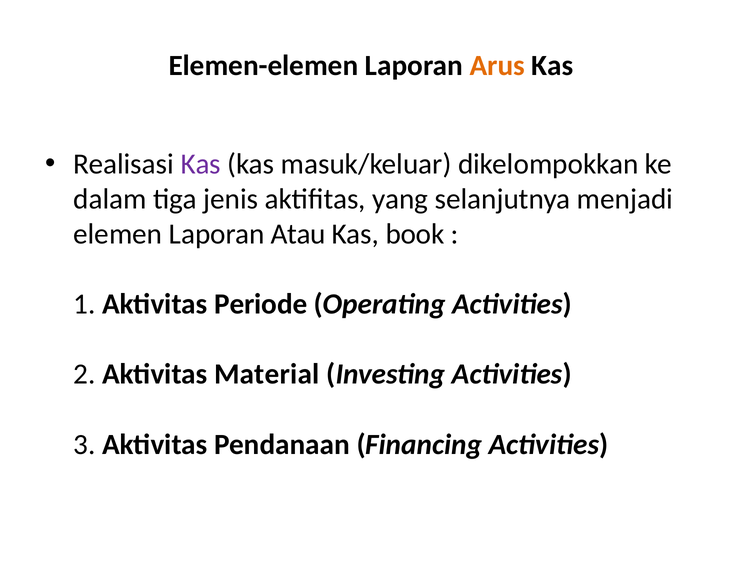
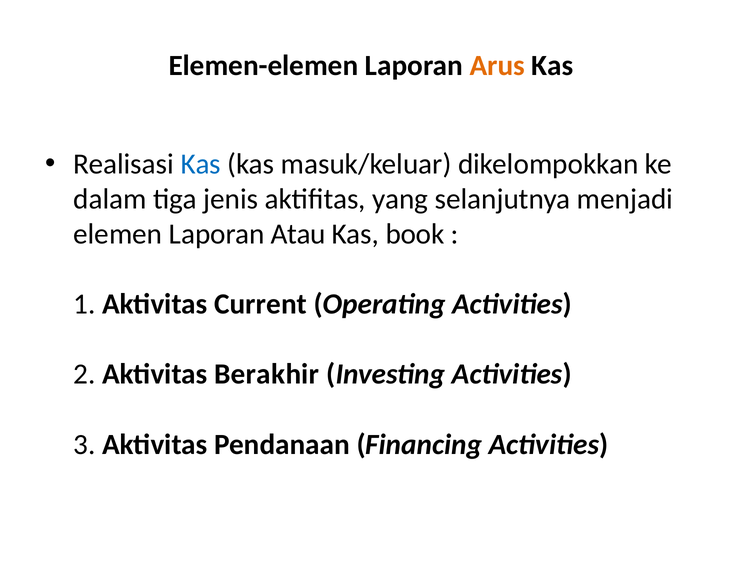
Kas at (201, 164) colour: purple -> blue
Periode: Periode -> Current
Material: Material -> Berakhir
